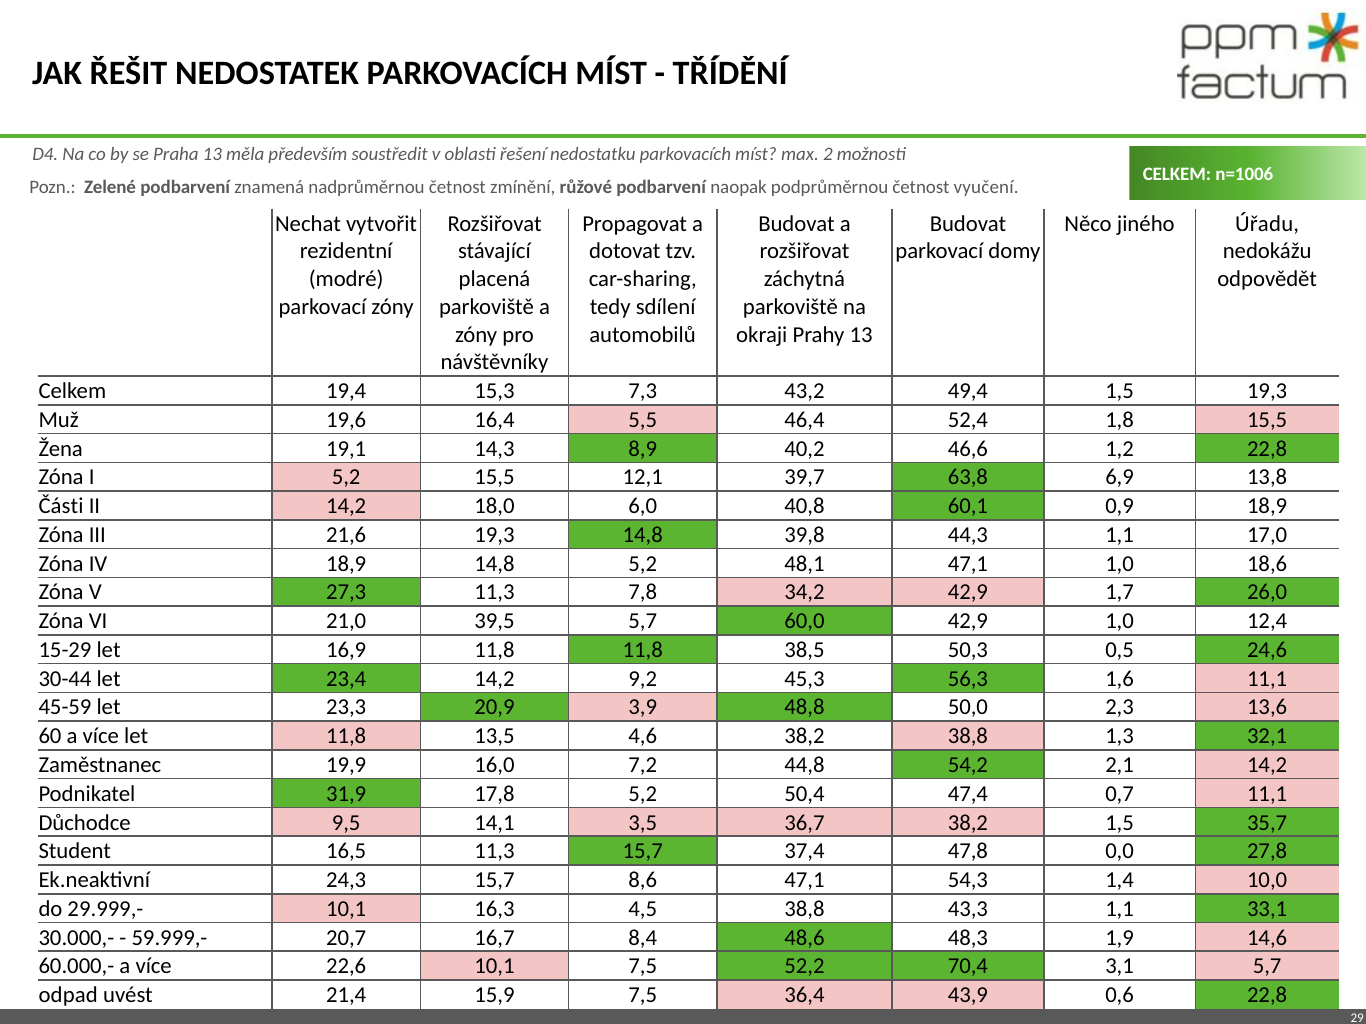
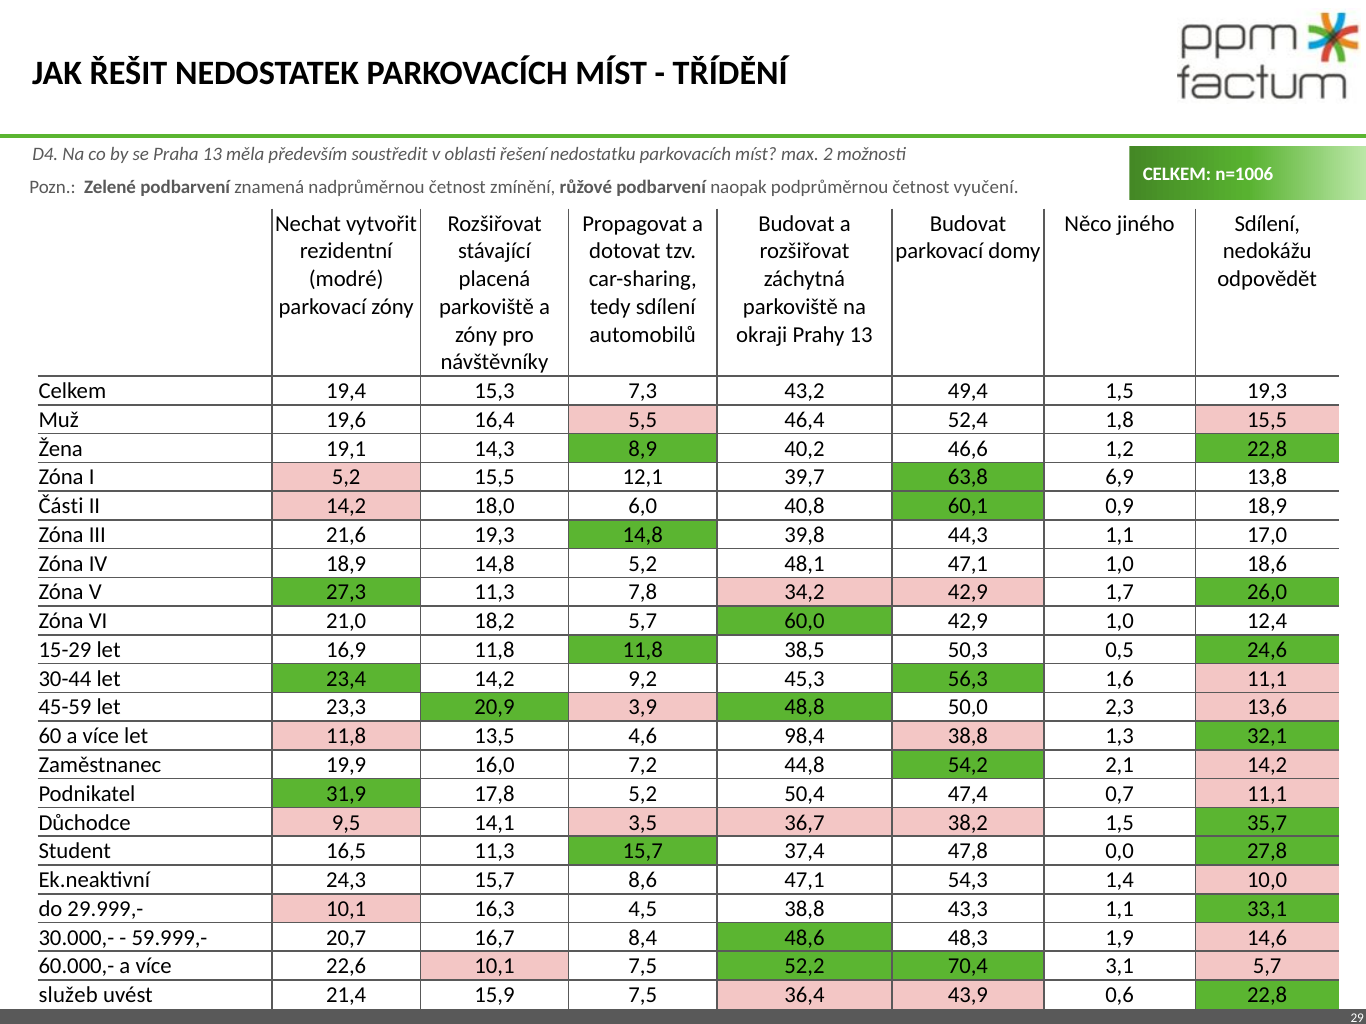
jiného Úřadu: Úřadu -> Sdílení
39,5: 39,5 -> 18,2
4,6 38,2: 38,2 -> 98,4
odpad: odpad -> služeb
